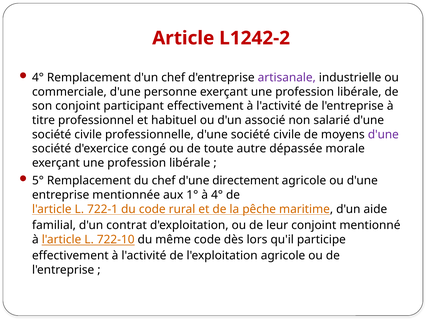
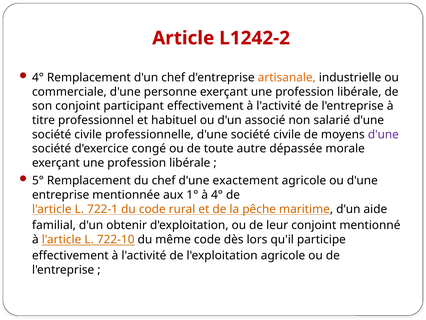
artisanale colour: purple -> orange
directement: directement -> exactement
contrat: contrat -> obtenir
